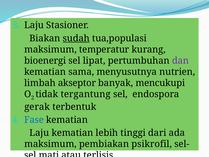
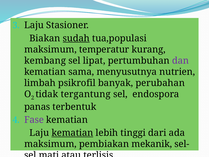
bioenergi: bioenergi -> kembang
akseptor: akseptor -> psikrofil
mencukupi: mencukupi -> perubahan
gerak: gerak -> panas
Fase colour: blue -> purple
kematian at (72, 133) underline: none -> present
psikrofil: psikrofil -> mekanik
